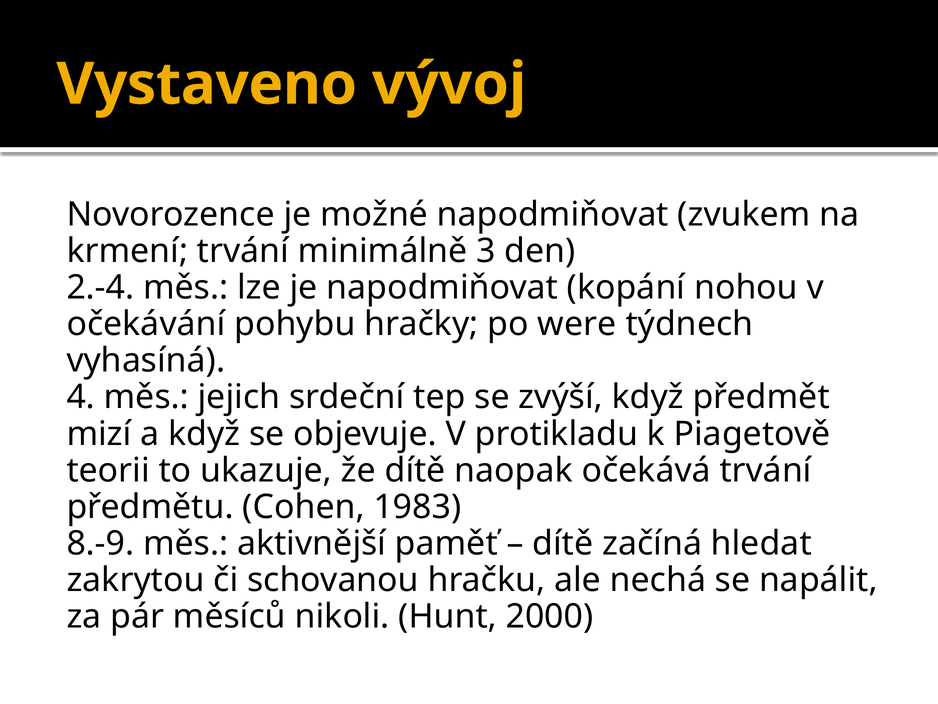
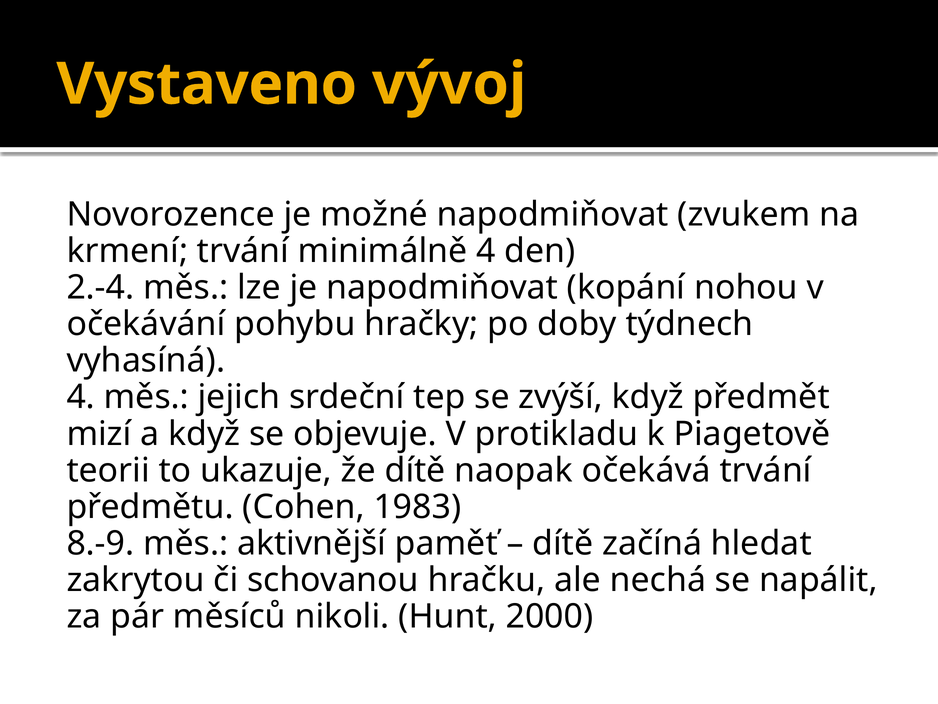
minimálně 3: 3 -> 4
were: were -> doby
